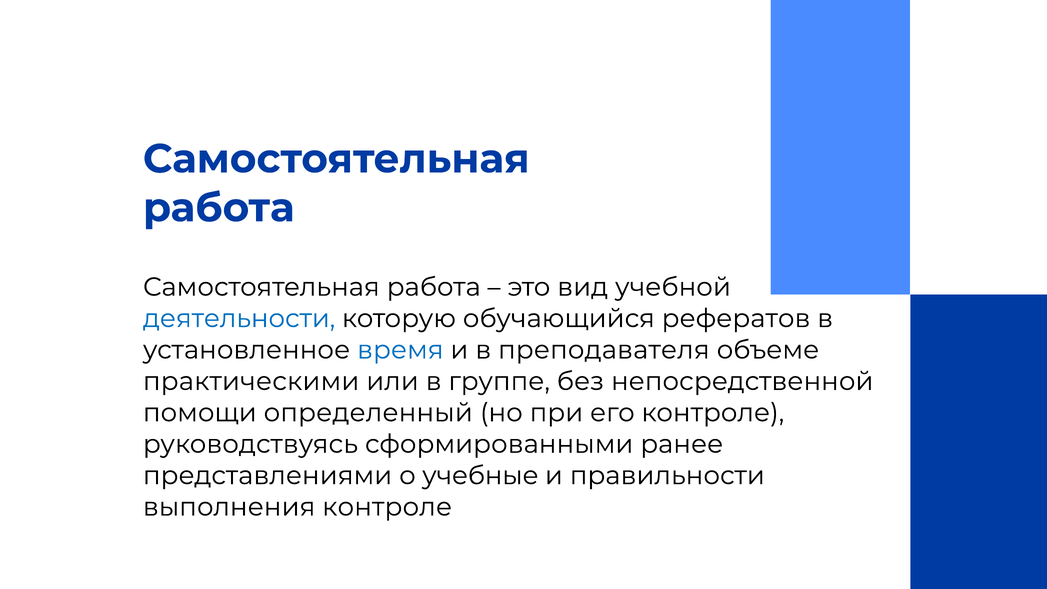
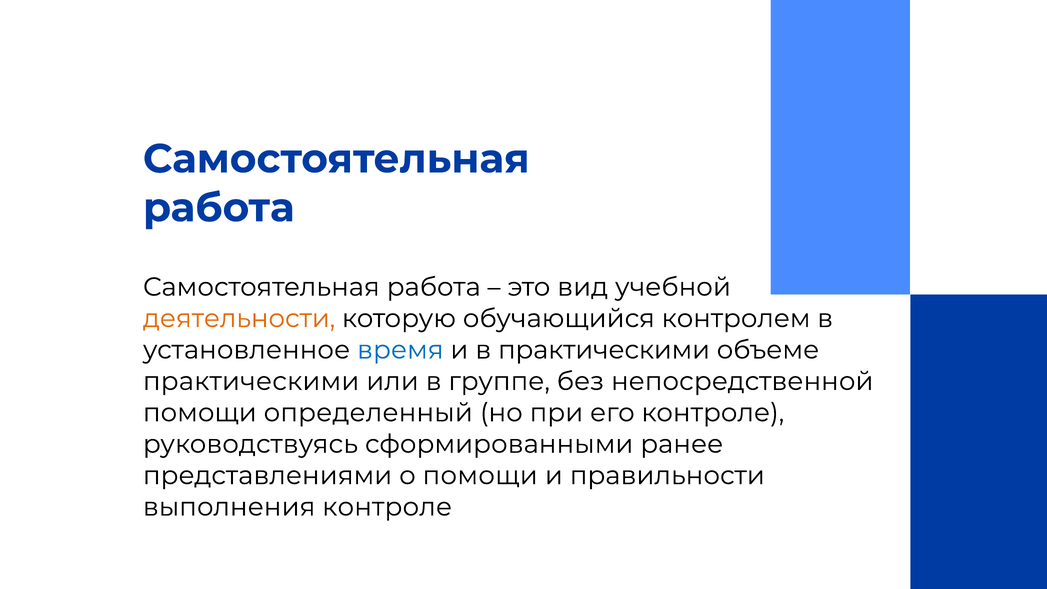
деятельности colour: blue -> orange
рефератов: рефератов -> контролем
в преподавателя: преподавателя -> практическими
о учебные: учебные -> помощи
